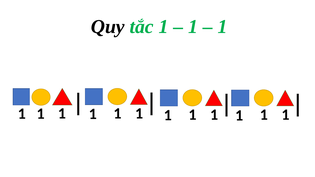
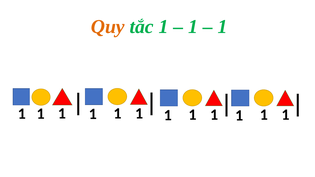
Quy colour: black -> orange
